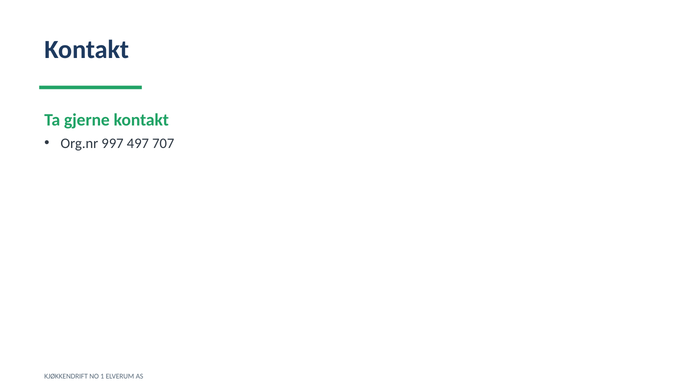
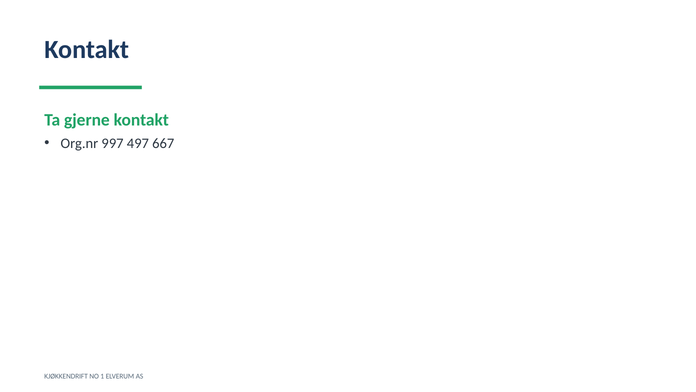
707: 707 -> 667
